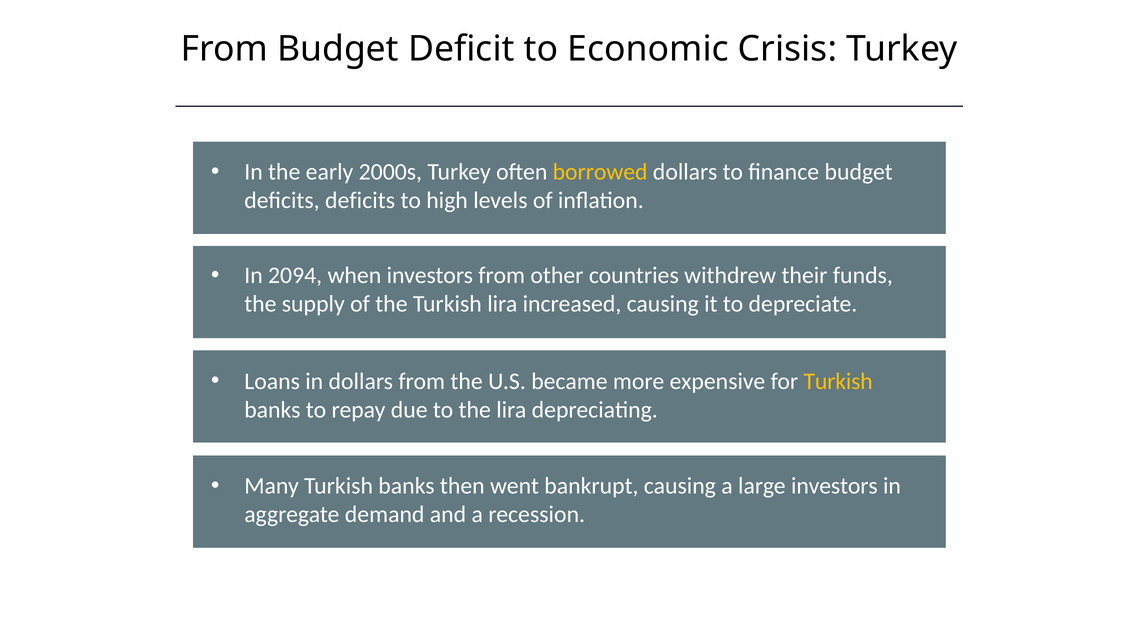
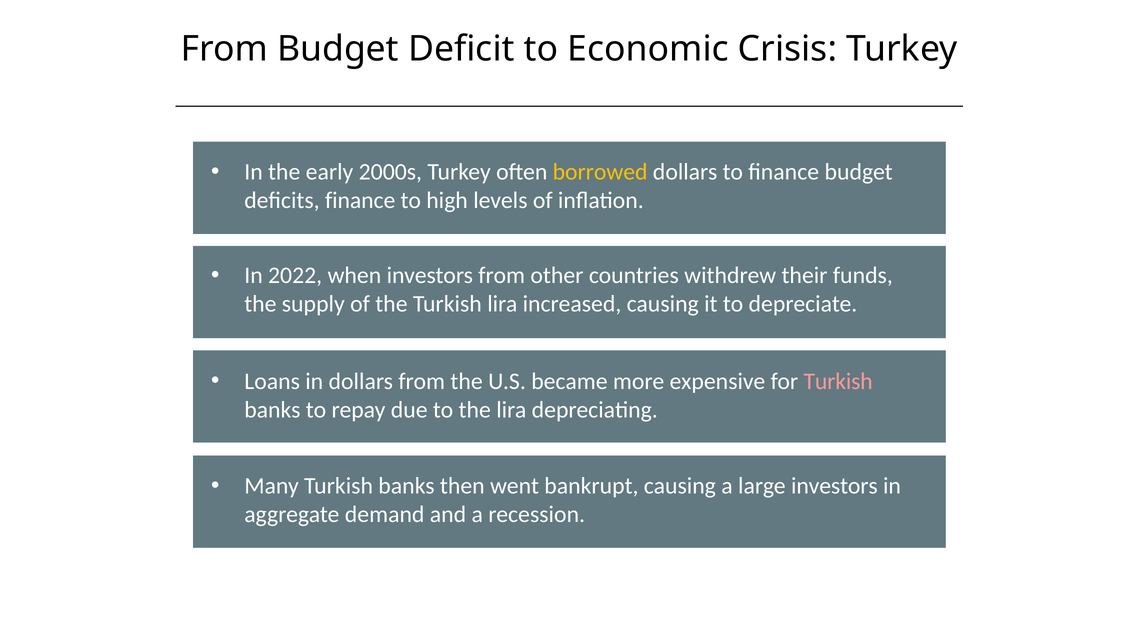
deficits deficits: deficits -> finance
2094: 2094 -> 2022
Turkish at (838, 381) colour: yellow -> pink
